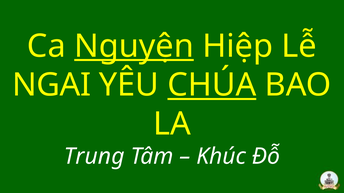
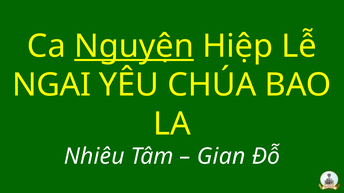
CHÚA underline: present -> none
Trung: Trung -> Nhiêu
Khúc: Khúc -> Gian
